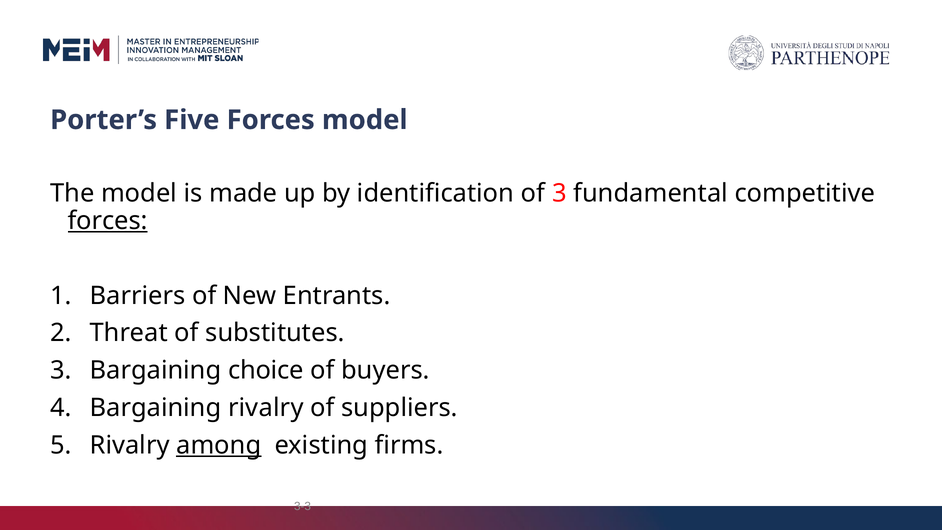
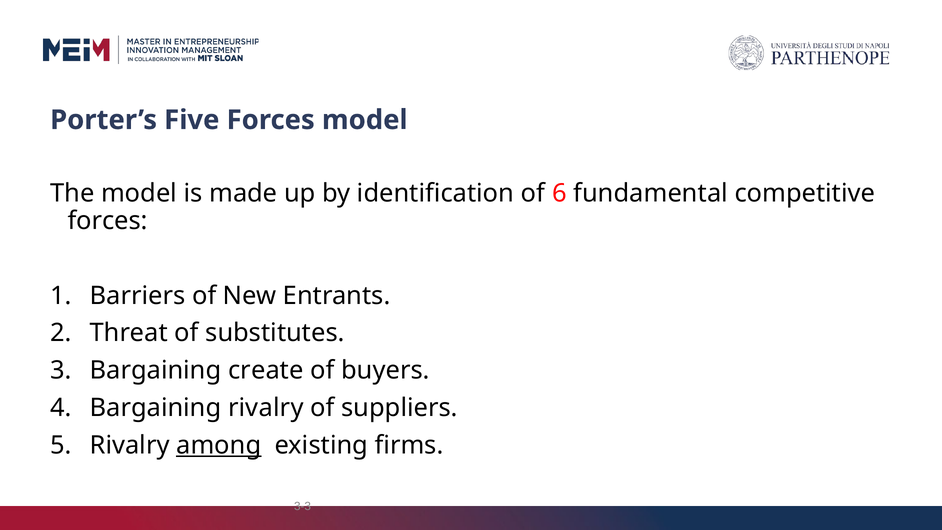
of 3: 3 -> 6
forces at (108, 221) underline: present -> none
choice: choice -> create
